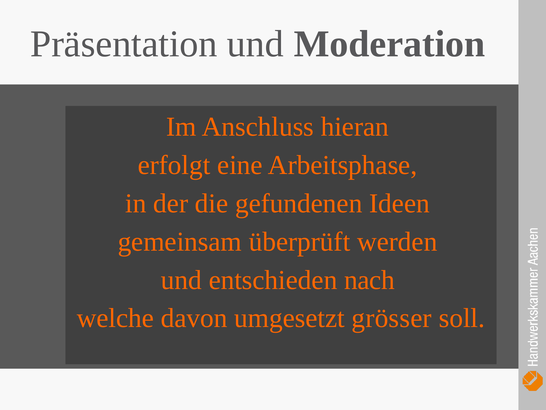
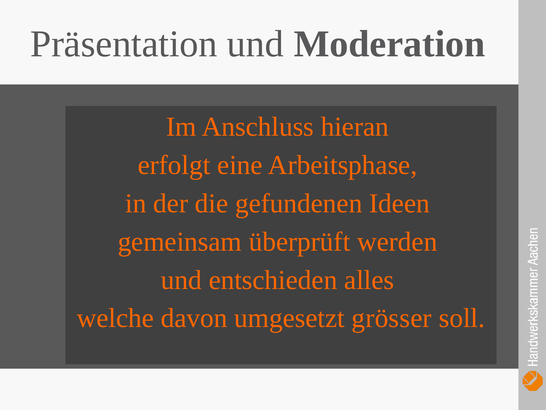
nach: nach -> alles
